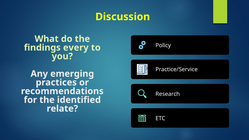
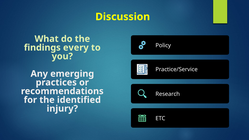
relate: relate -> injury
